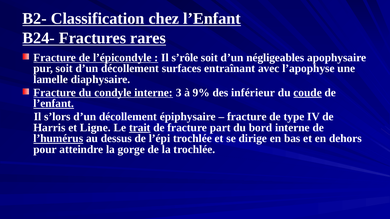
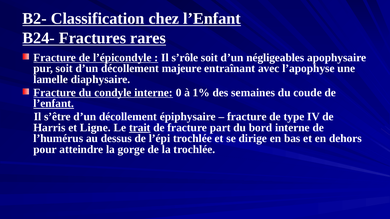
surfaces: surfaces -> majeure
3: 3 -> 0
9%: 9% -> 1%
inférieur: inférieur -> semaines
coude underline: present -> none
s’lors: s’lors -> s’être
l’humérus underline: present -> none
